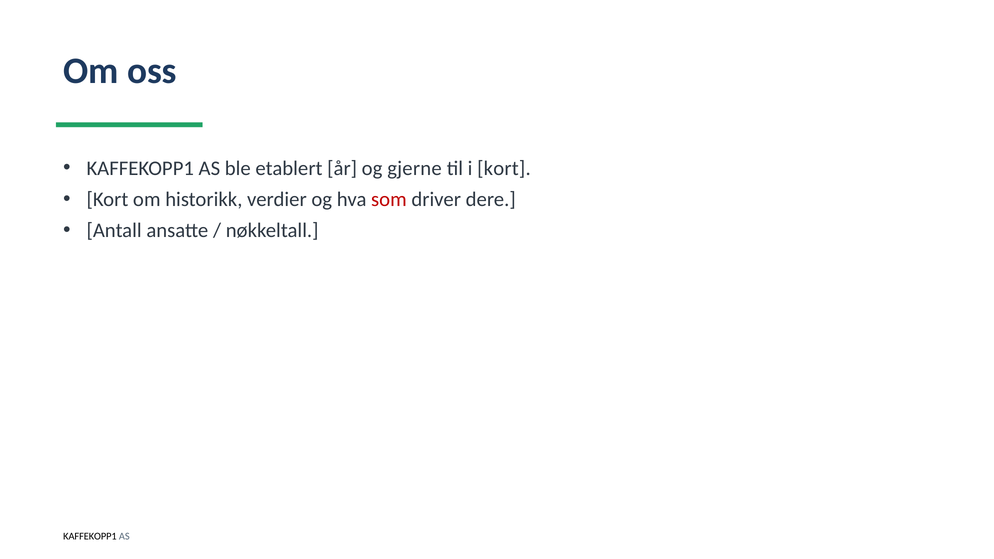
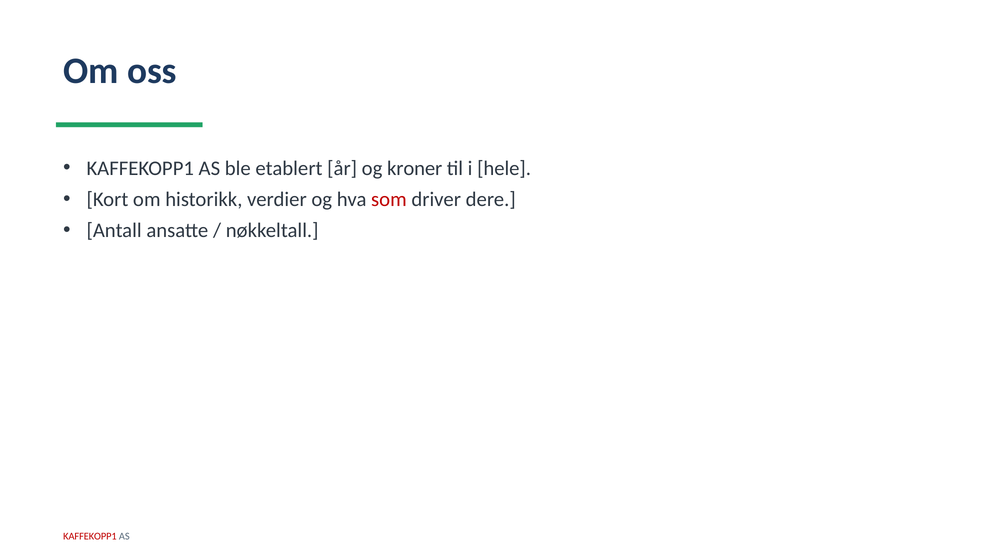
gjerne: gjerne -> kroner
i kort: kort -> hele
KAFFEKOPP1 at (90, 536) colour: black -> red
